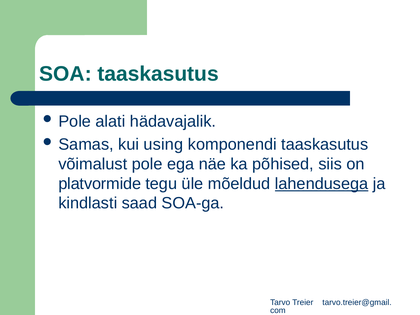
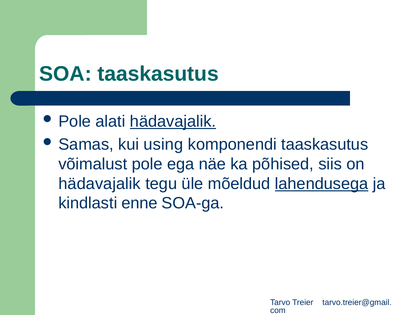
hädavajalik at (173, 122) underline: none -> present
platvormide at (100, 184): platvormide -> hädavajalik
saad: saad -> enne
